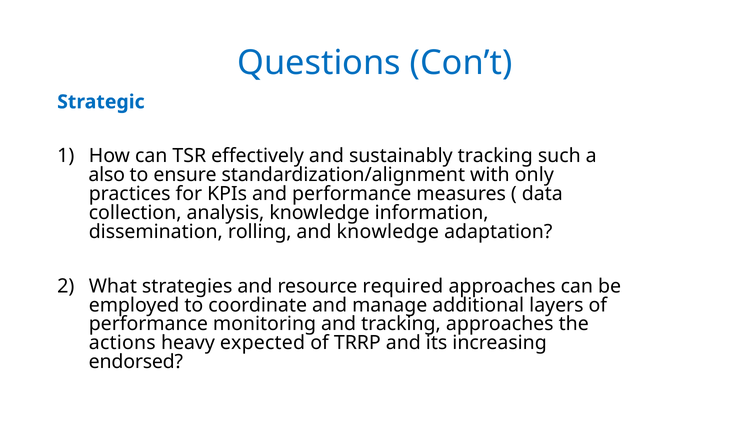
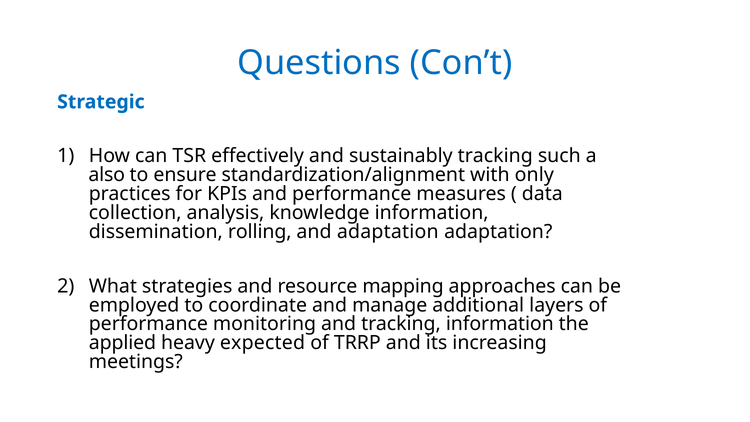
and knowledge: knowledge -> adaptation
required: required -> mapping
tracking approaches: approaches -> information
actions: actions -> applied
endorsed: endorsed -> meetings
